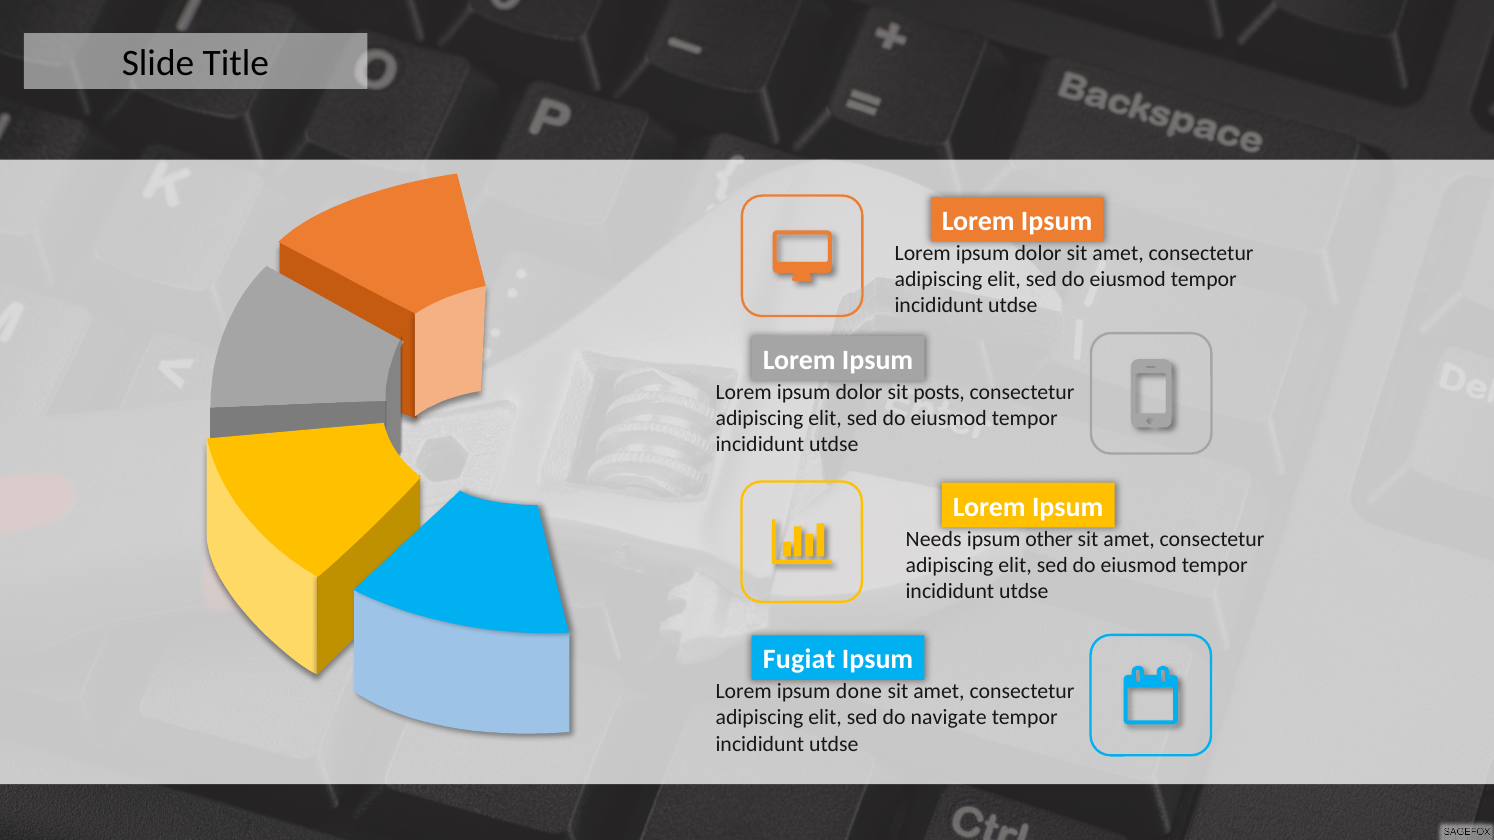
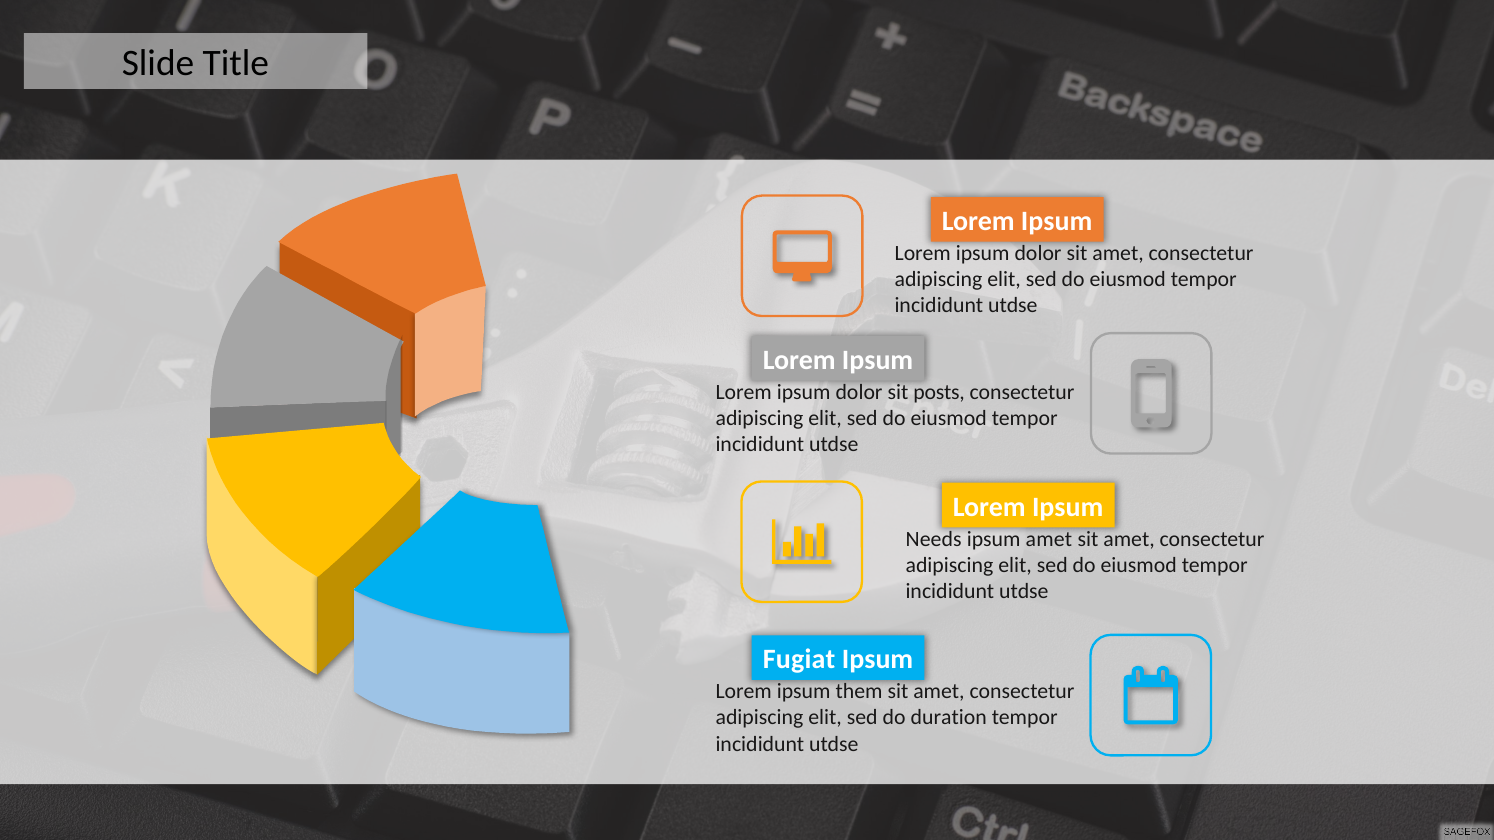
ipsum other: other -> amet
done: done -> them
navigate: navigate -> duration
